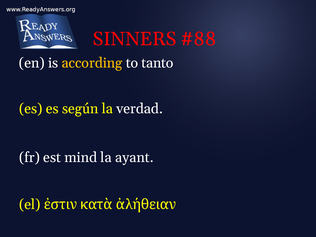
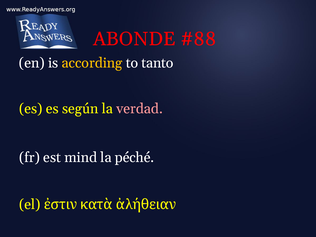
SINNERS: SINNERS -> ABONDE
verdad colour: white -> pink
ayant: ayant -> péché
